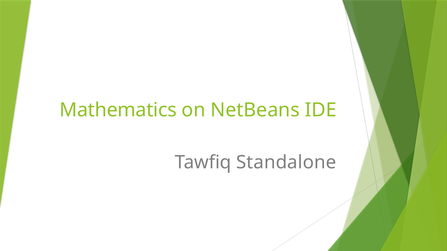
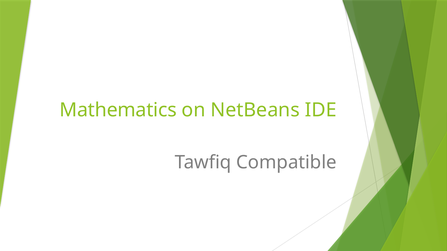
Standalone: Standalone -> Compatible
